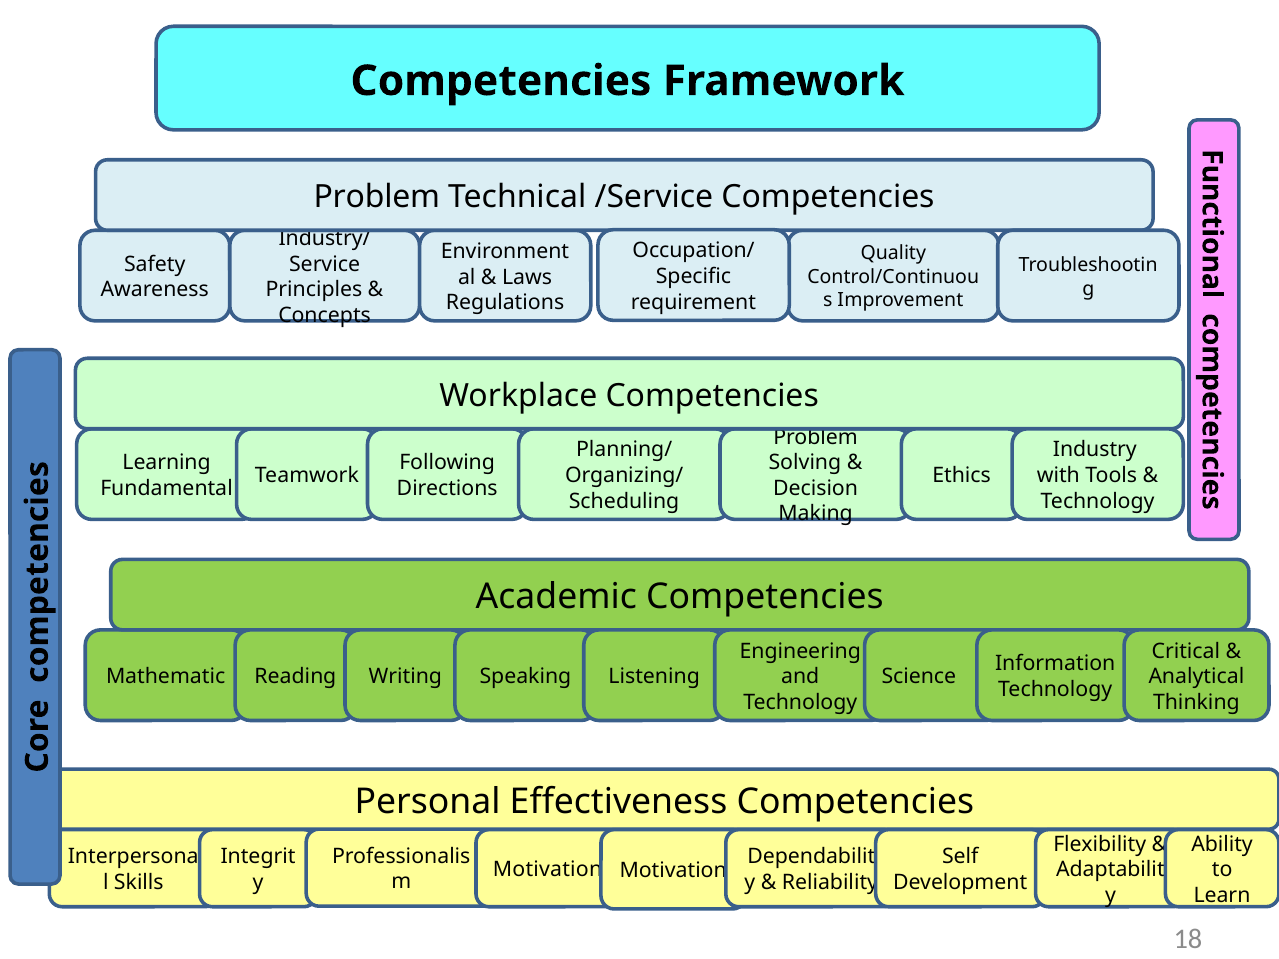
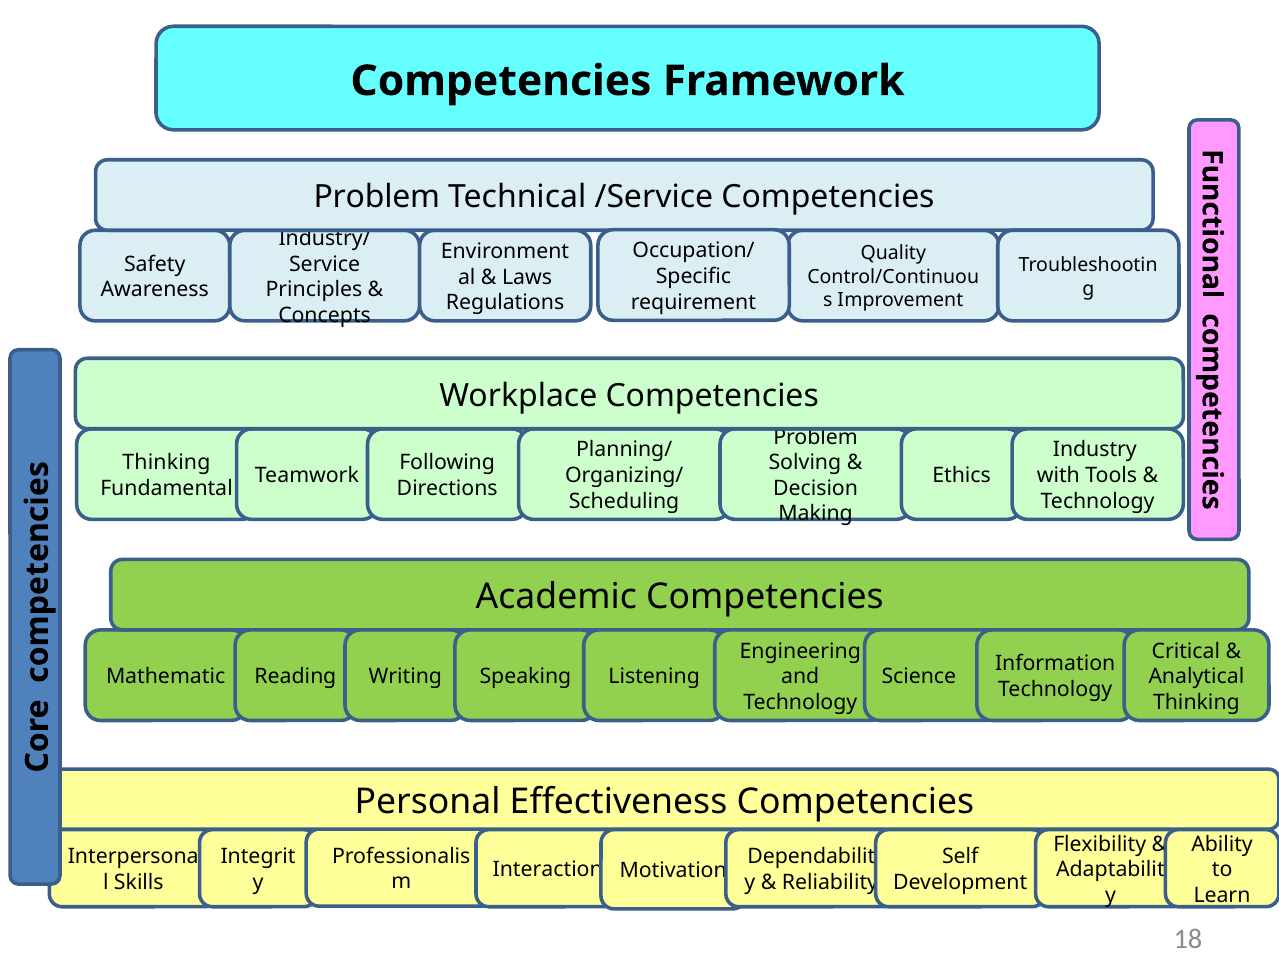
Learning at (167, 463): Learning -> Thinking
Motivation at (548, 870): Motivation -> Interaction
